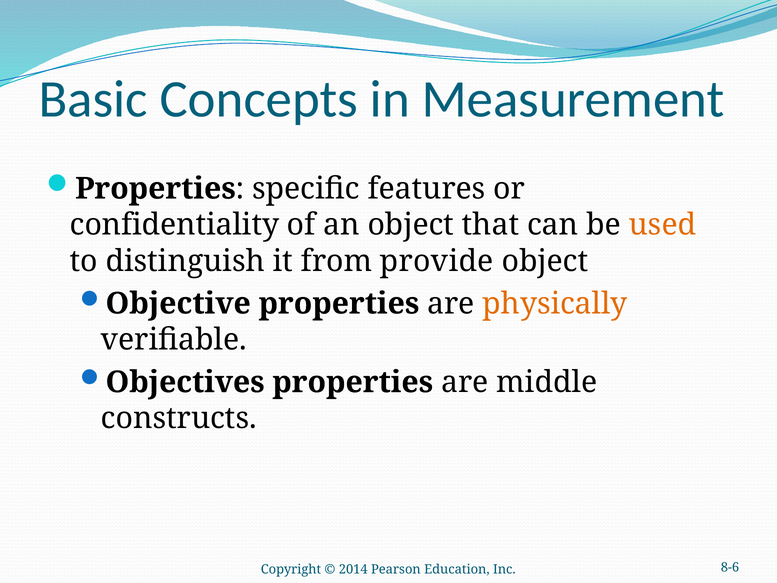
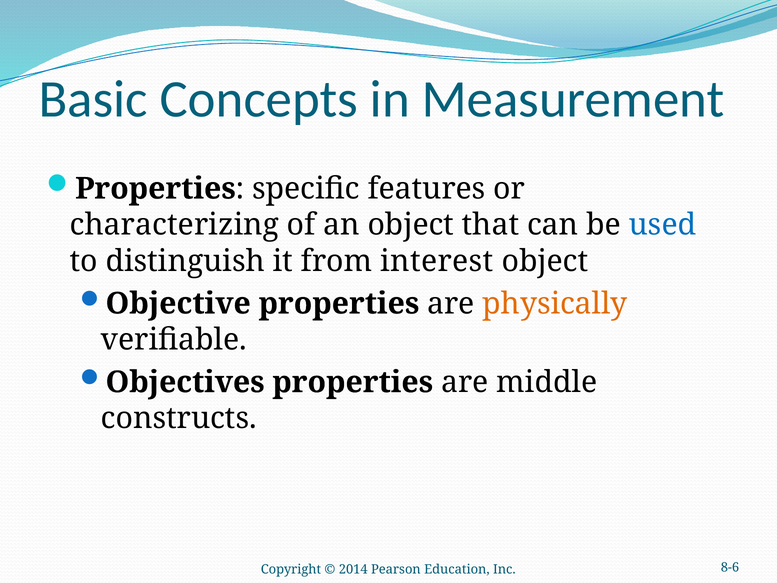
confidentiality: confidentiality -> characterizing
used colour: orange -> blue
provide: provide -> interest
